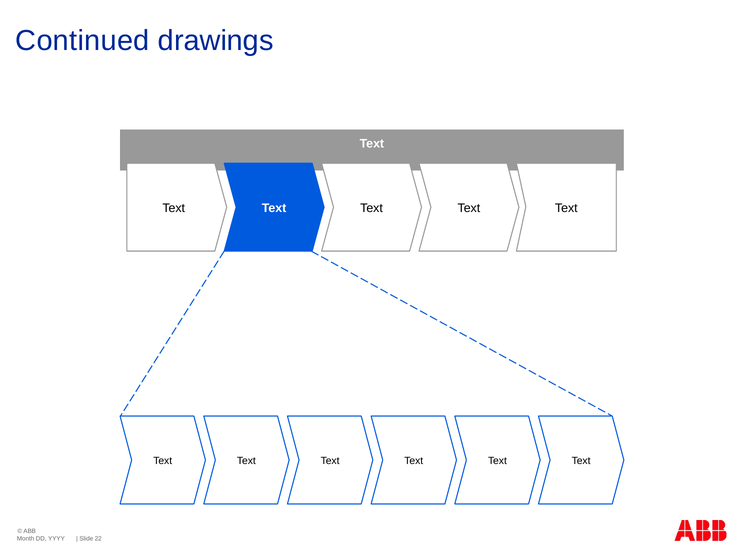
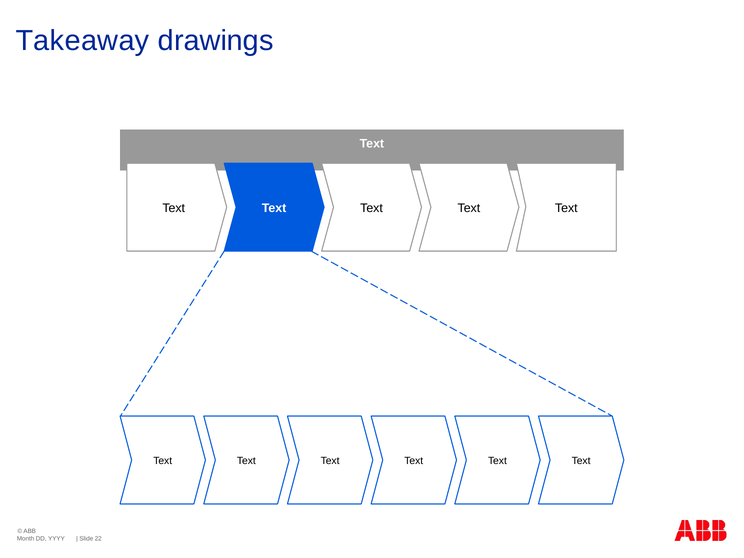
Continued: Continued -> Takeaway
